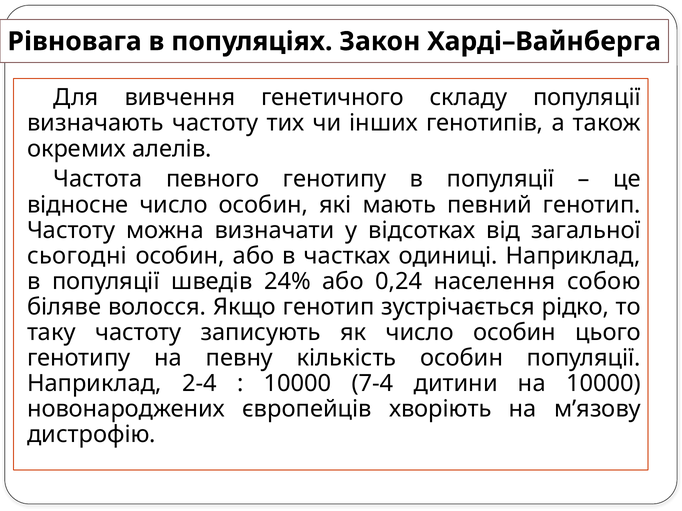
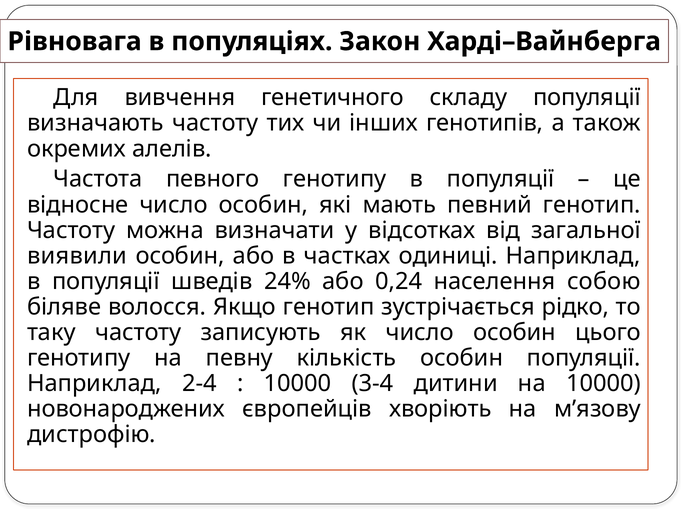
сьогодні: сьогодні -> виявили
7-4: 7-4 -> 3-4
